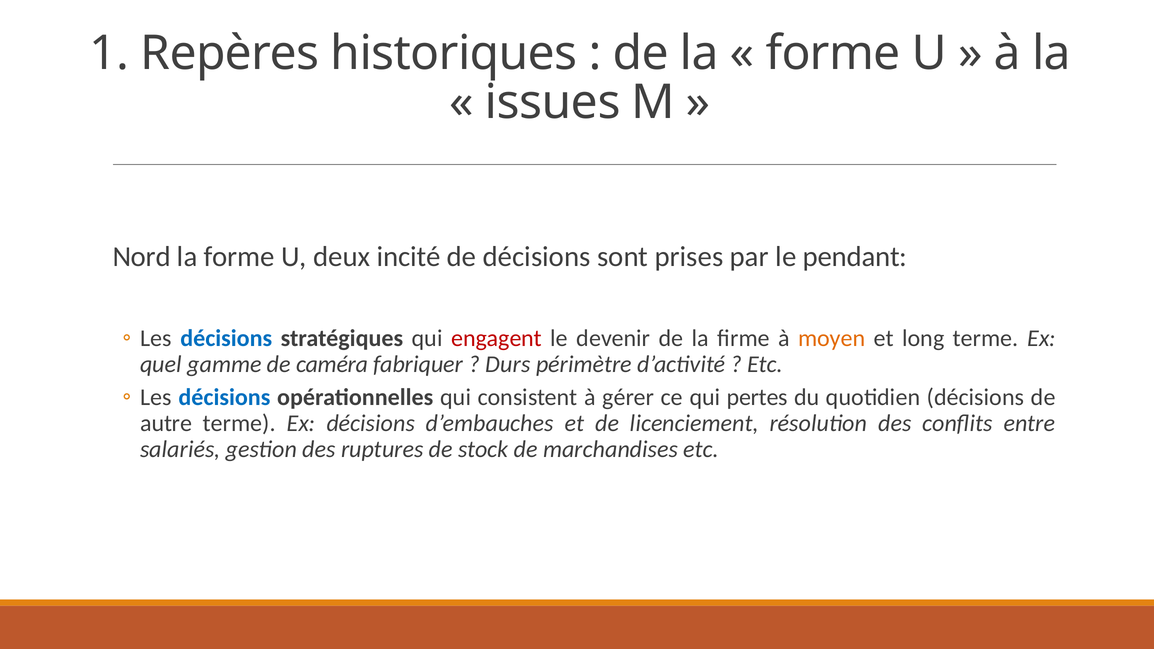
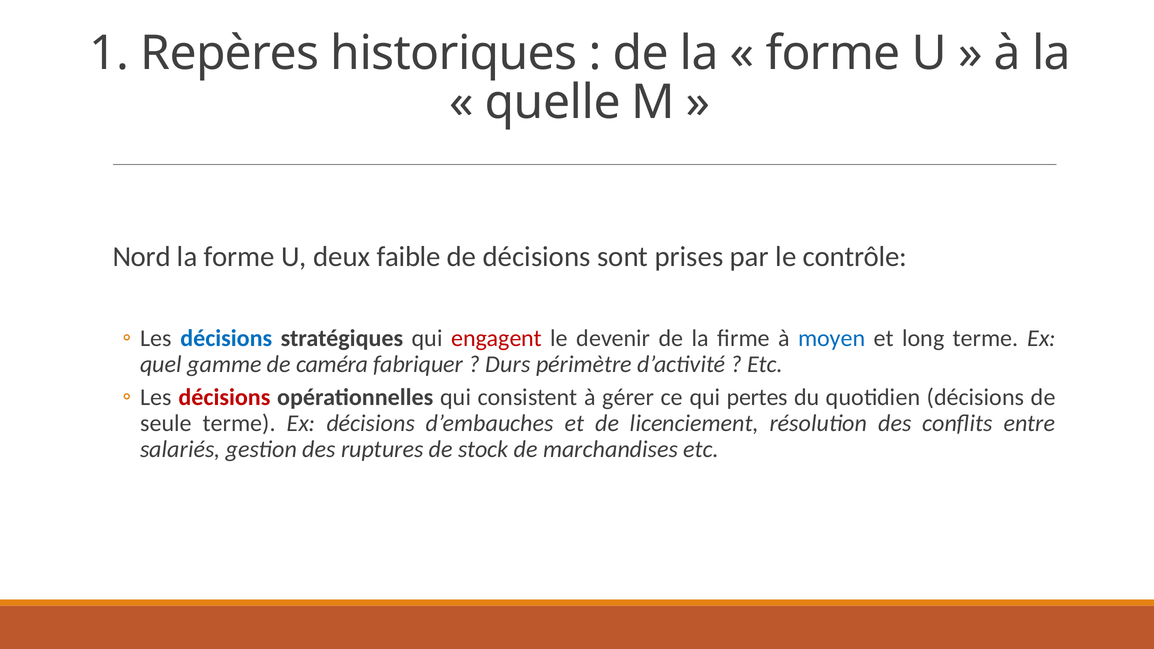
issues: issues -> quelle
incité: incité -> faible
pendant: pendant -> contrôle
moyen colour: orange -> blue
décisions at (224, 398) colour: blue -> red
autre: autre -> seule
